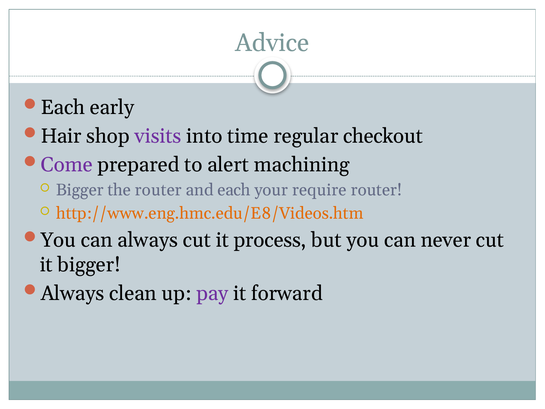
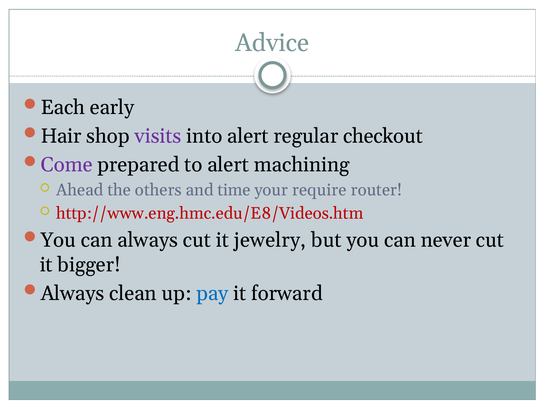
into time: time -> alert
Bigger at (80, 190): Bigger -> Ahead
the router: router -> others
and each: each -> time
http://www.eng.hmc.edu/E8/Videos.htm colour: orange -> red
process: process -> jewelry
pay colour: purple -> blue
